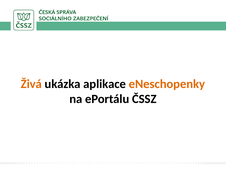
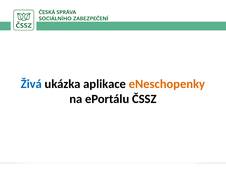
Živá colour: orange -> blue
